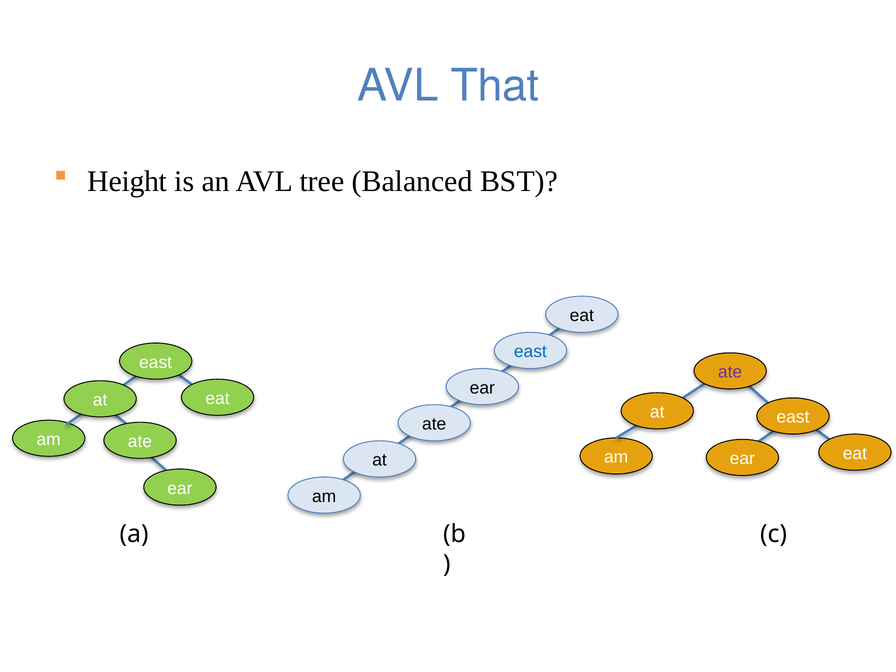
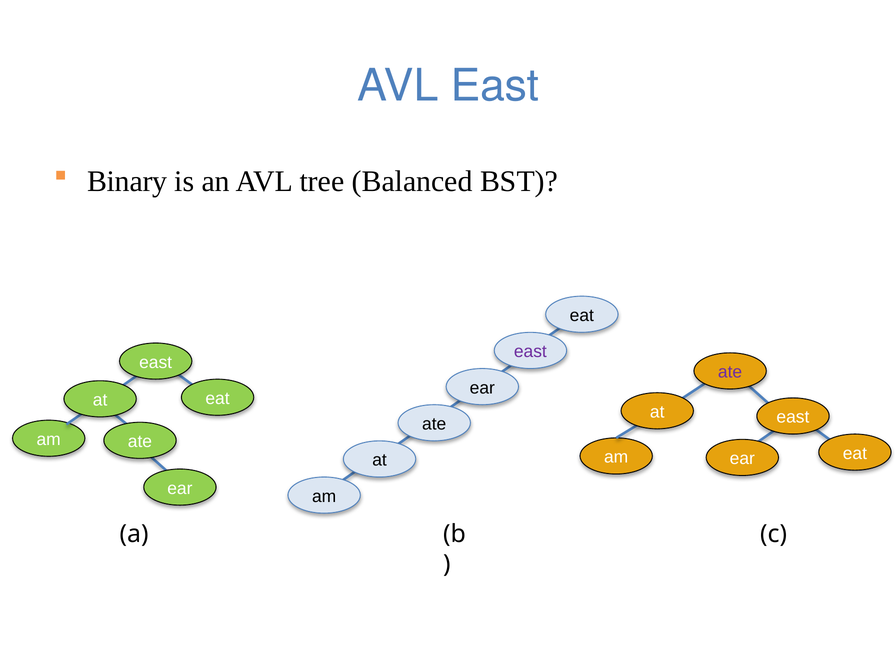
AVL That: That -> East
Height: Height -> Binary
east at (530, 352) colour: blue -> purple
